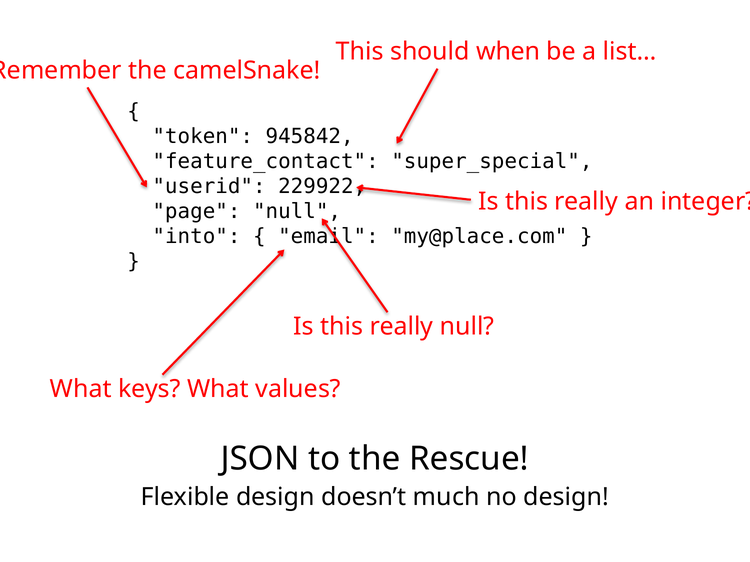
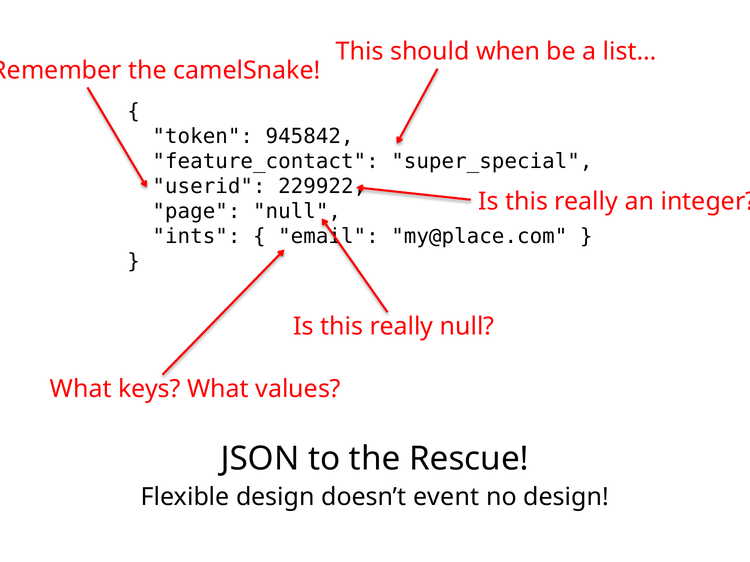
into: into -> ints
much: much -> event
